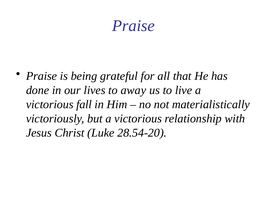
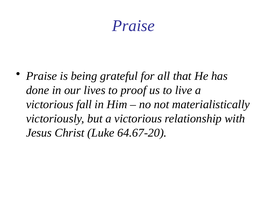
away: away -> proof
28.54-20: 28.54-20 -> 64.67-20
